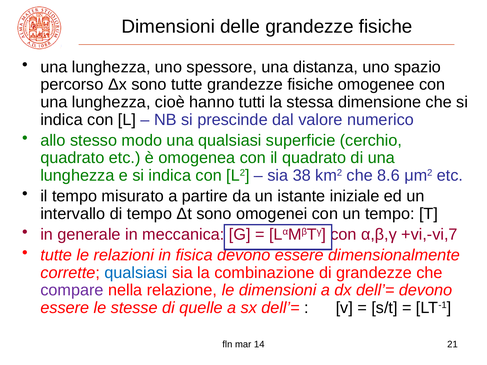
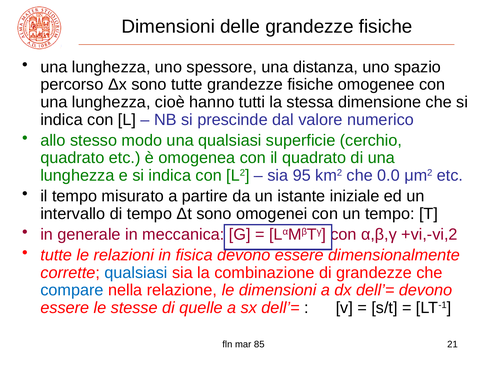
38: 38 -> 95
8.6: 8.6 -> 0.0
+vi,-vi,7: +vi,-vi,7 -> +vi,-vi,2
compare colour: purple -> blue
14: 14 -> 85
